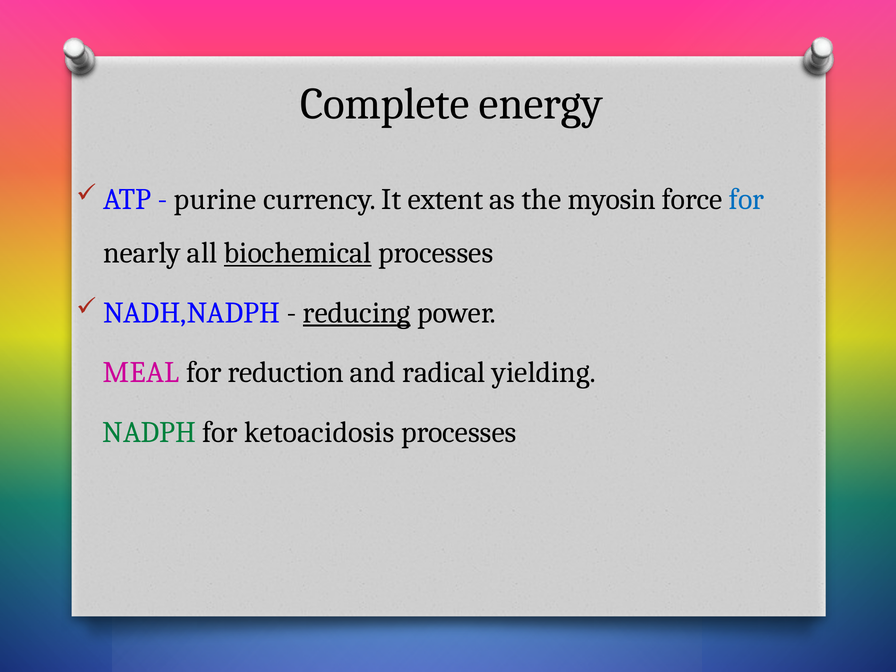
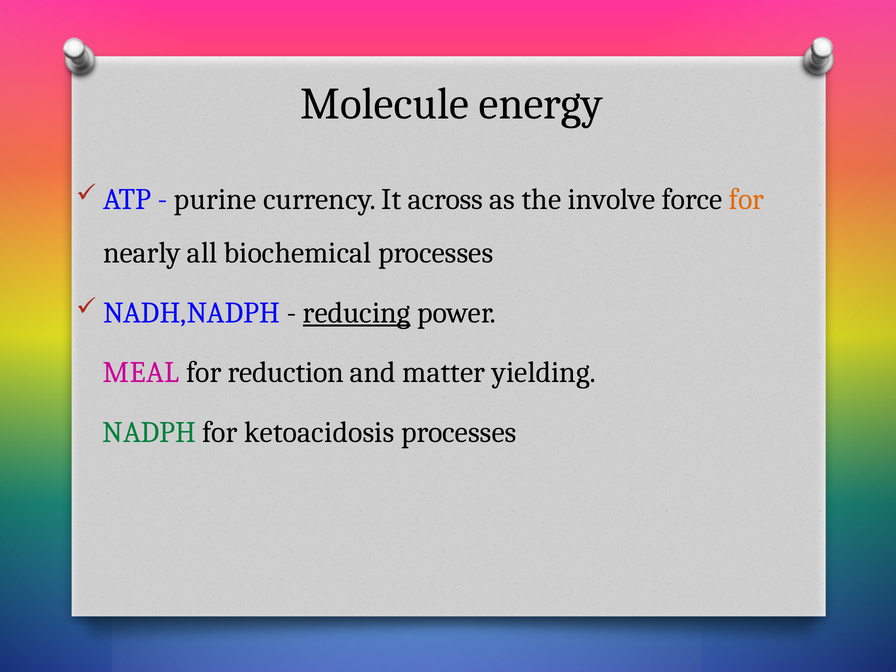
Complete: Complete -> Molecule
extent: extent -> across
myosin: myosin -> involve
for at (747, 199) colour: blue -> orange
biochemical underline: present -> none
radical: radical -> matter
